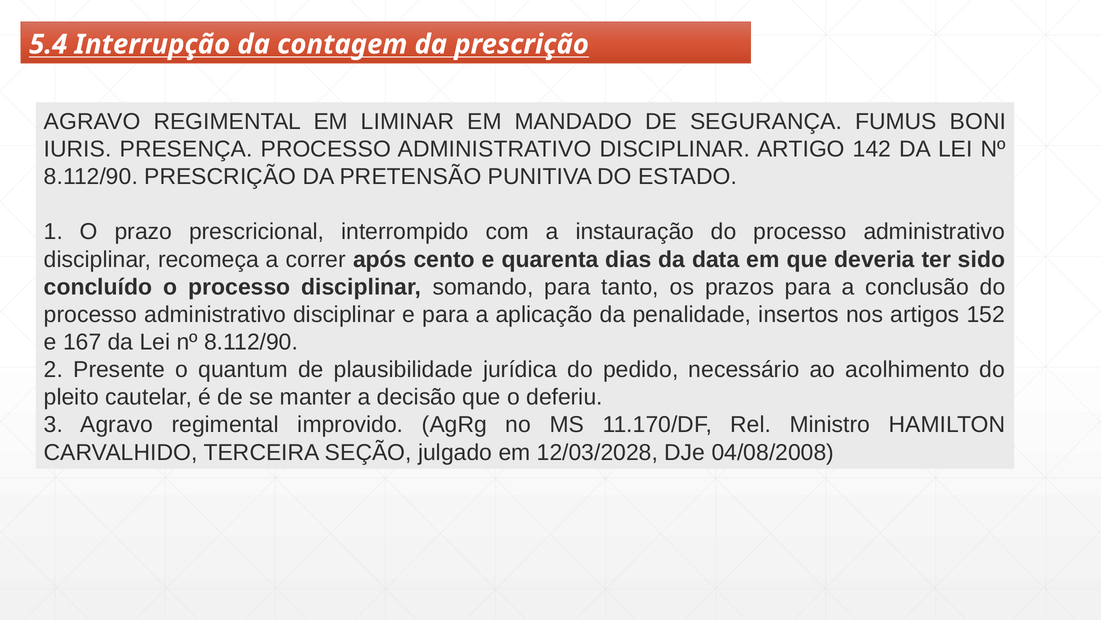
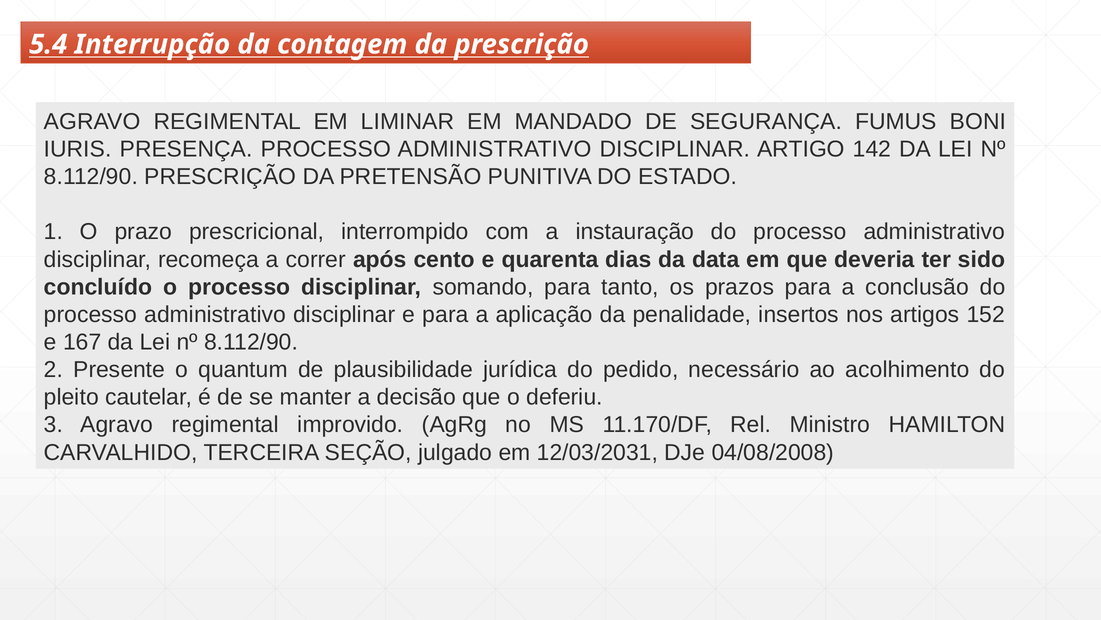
12/03/2028: 12/03/2028 -> 12/03/2031
